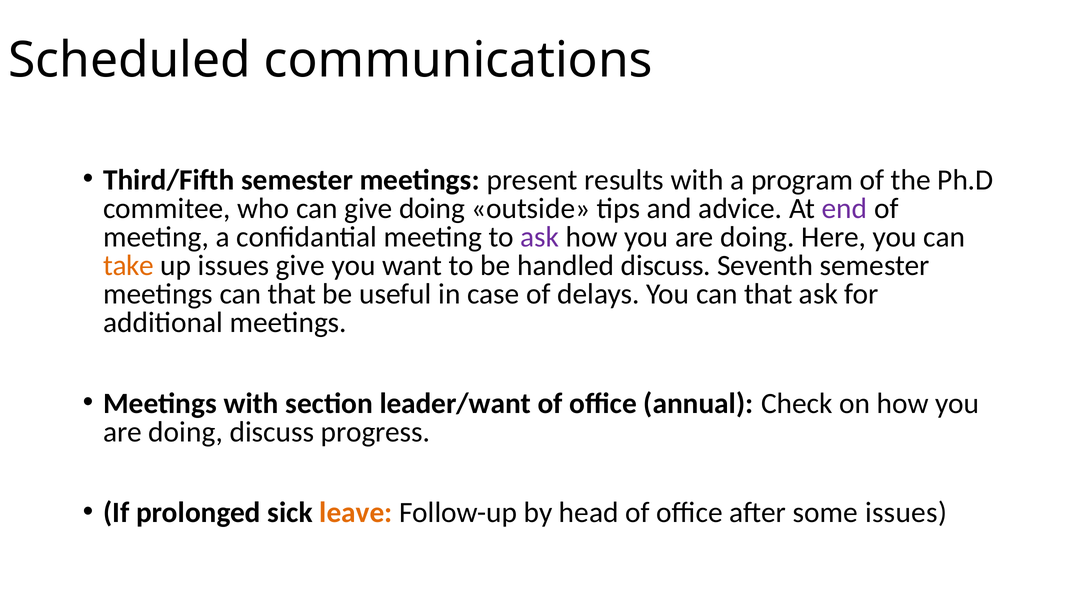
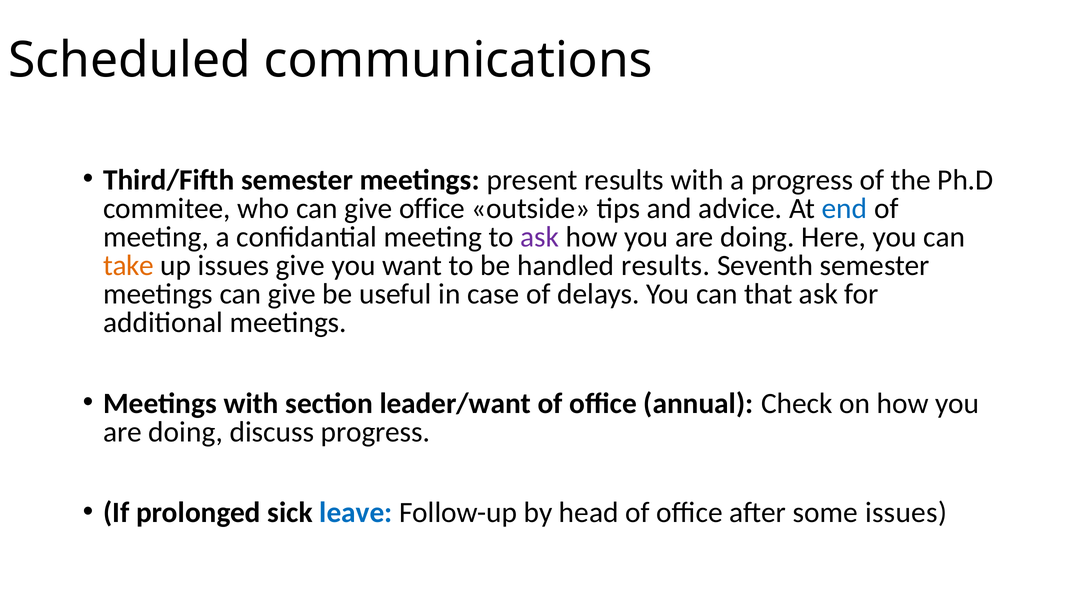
a program: program -> progress
give doing: doing -> office
end colour: purple -> blue
handled discuss: discuss -> results
meetings can that: that -> give
leave colour: orange -> blue
